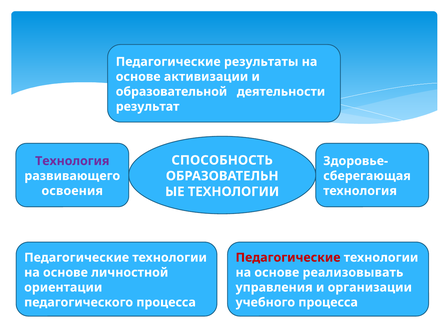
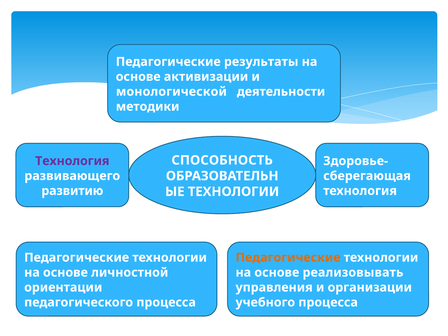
образовательной: образовательной -> монологической
результат: результат -> методики
освоения: освоения -> развитию
Педагогические at (288, 258) colour: red -> orange
